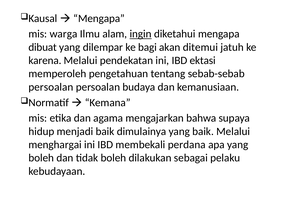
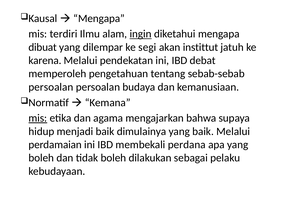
warga: warga -> terdiri
bagi: bagi -> segi
ditemui: ditemui -> instittut
ektasi: ektasi -> debat
mis at (38, 118) underline: none -> present
menghargai: menghargai -> perdamaian
